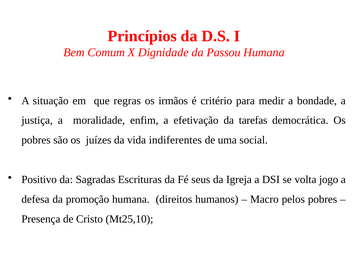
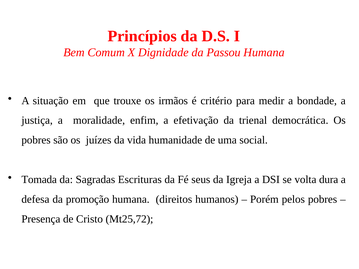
regras: regras -> trouxe
tarefas: tarefas -> trienal
indiferentes: indiferentes -> humanidade
Positivo: Positivo -> Tomada
jogo: jogo -> dura
Macro: Macro -> Porém
Mt25,10: Mt25,10 -> Mt25,72
